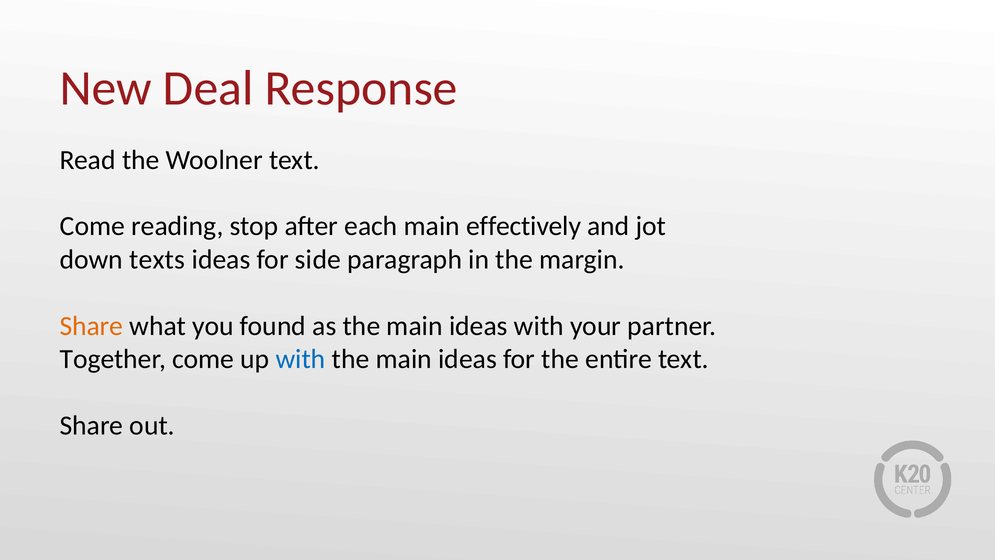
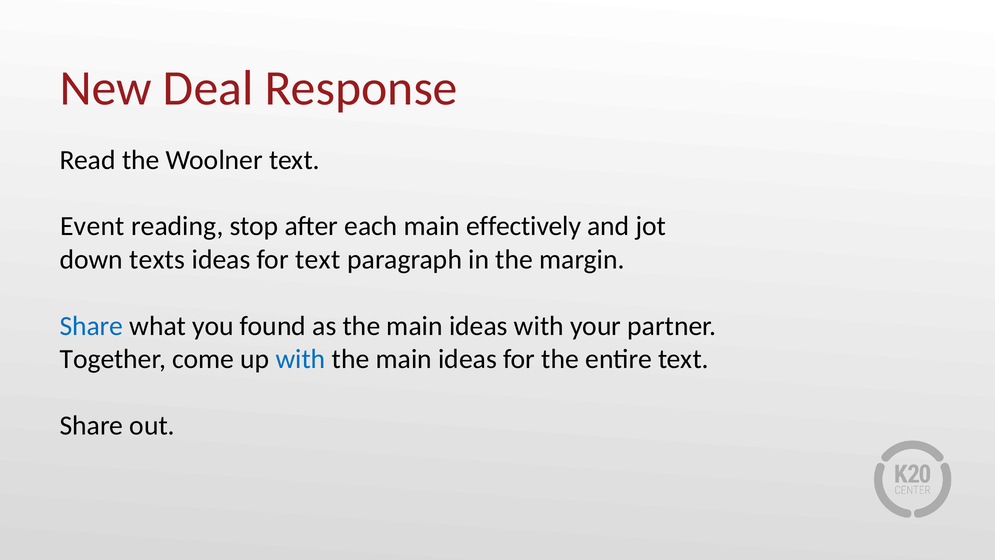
Come at (92, 226): Come -> Event
for side: side -> text
Share at (91, 326) colour: orange -> blue
